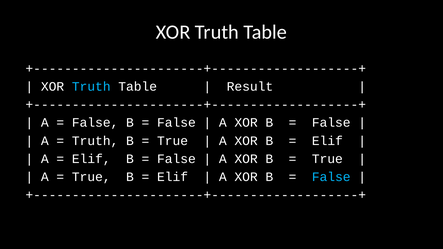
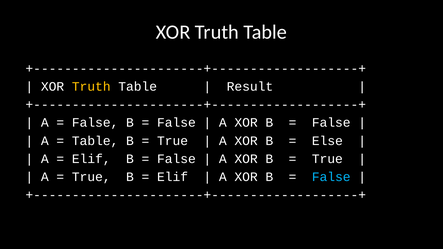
Truth at (91, 87) colour: light blue -> yellow
Truth at (95, 141): Truth -> Table
Elif at (327, 141): Elif -> Else
